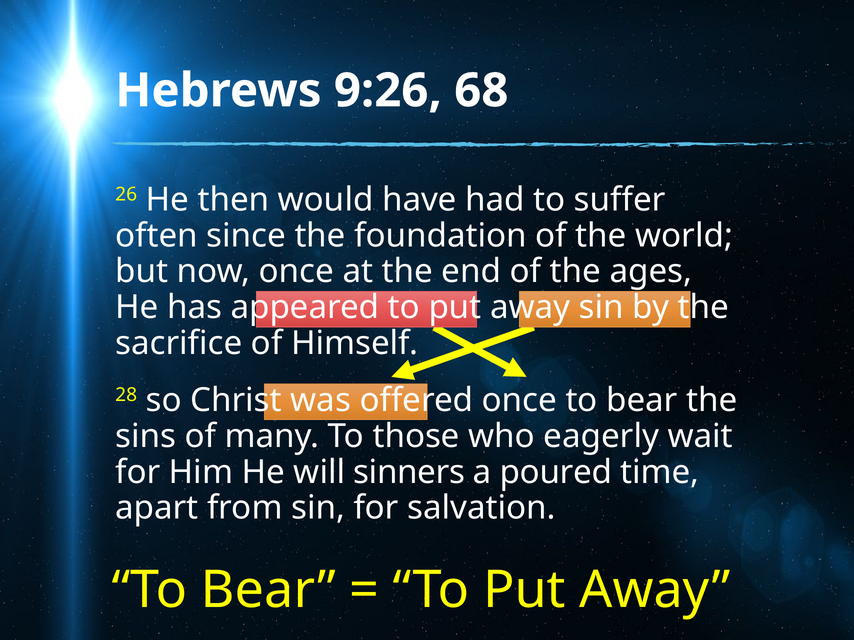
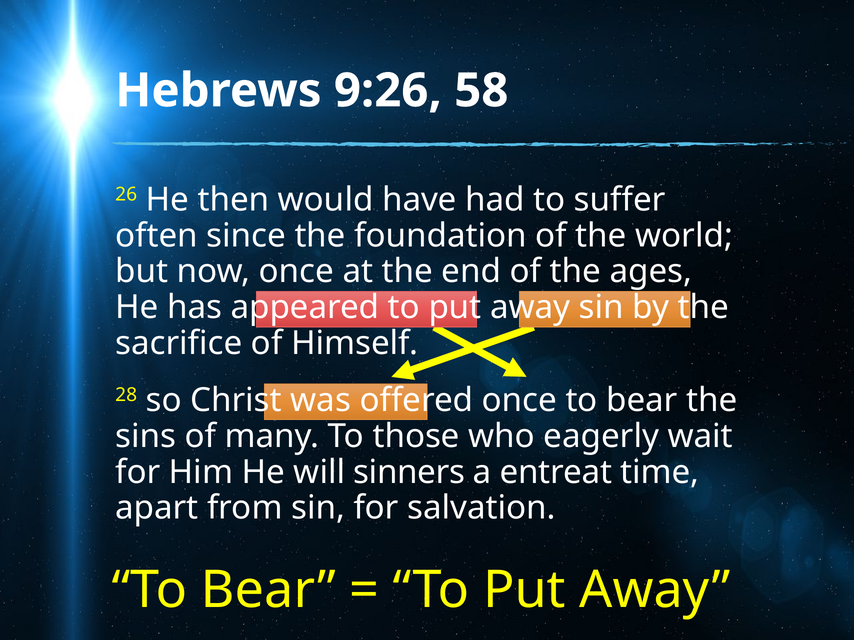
68: 68 -> 58
poured: poured -> entreat
